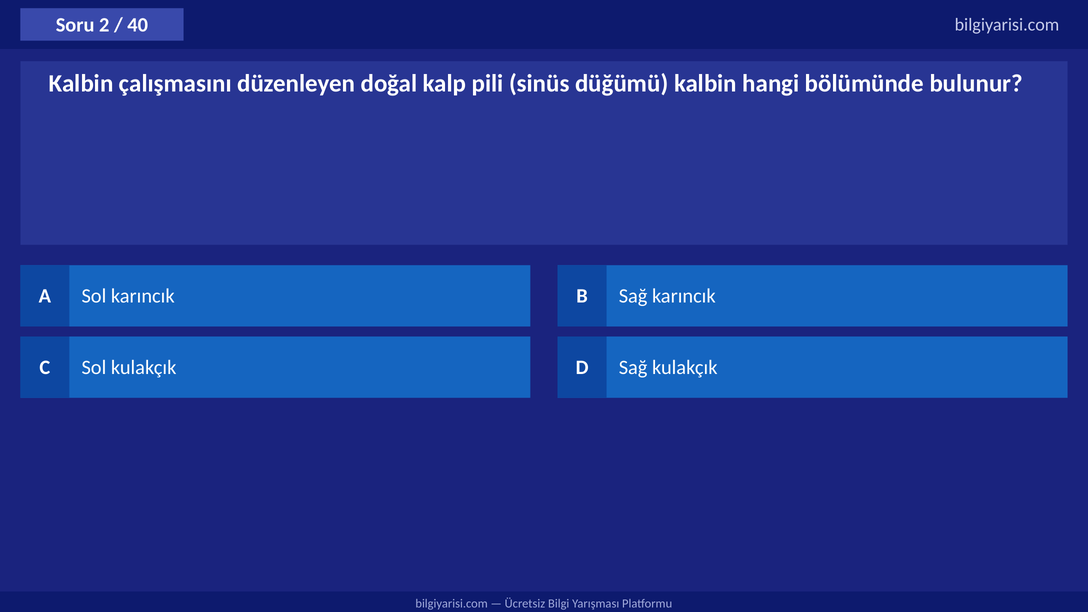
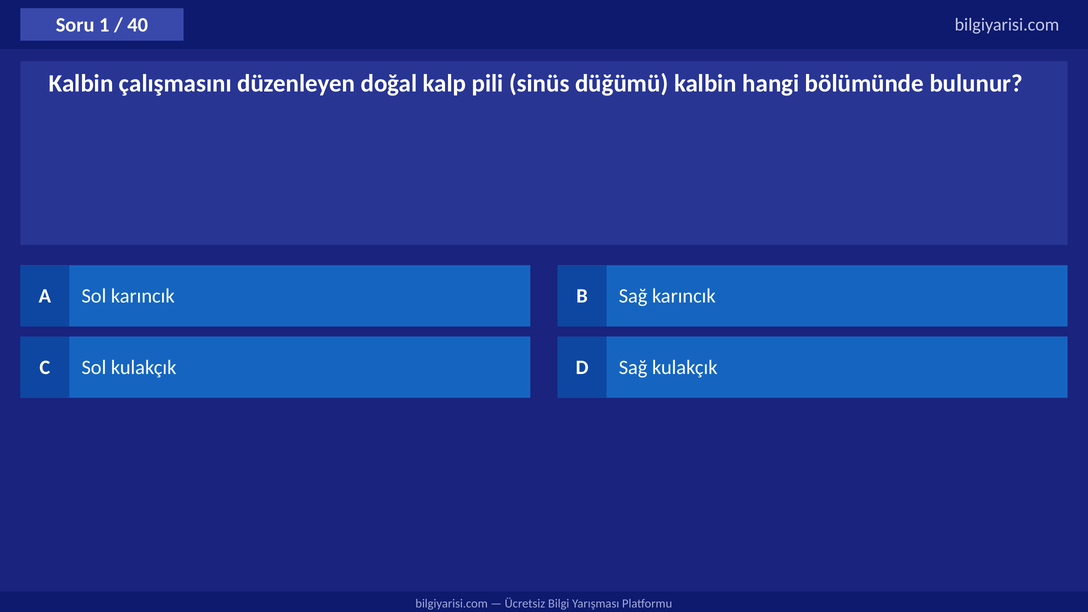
2: 2 -> 1
